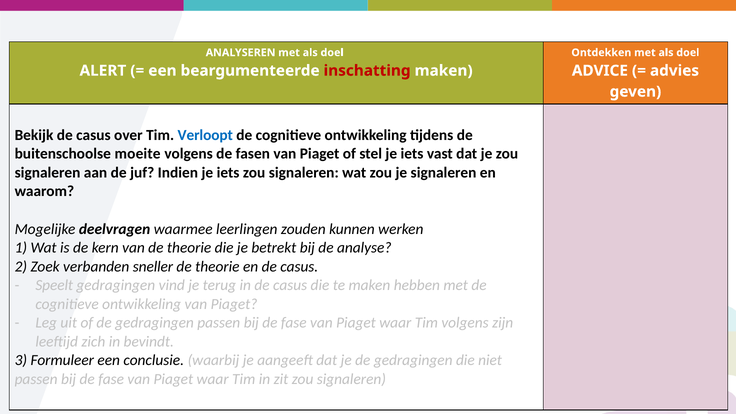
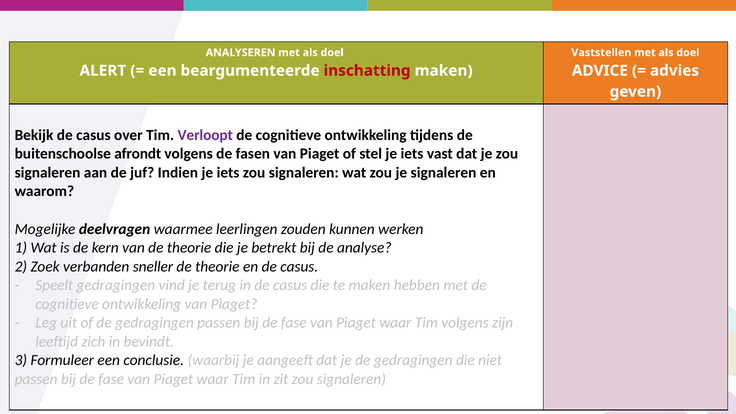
Ontdekken: Ontdekken -> Vaststellen
Verloopt colour: blue -> purple
moeite: moeite -> afrondt
